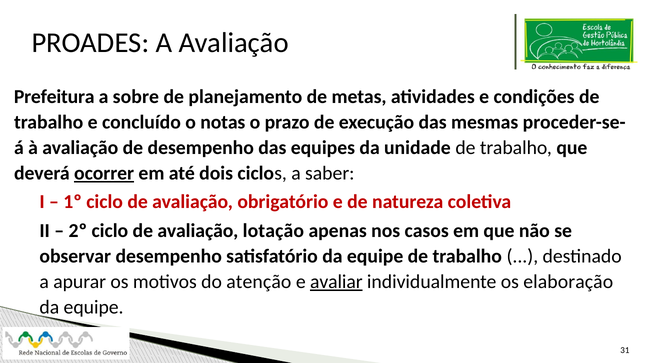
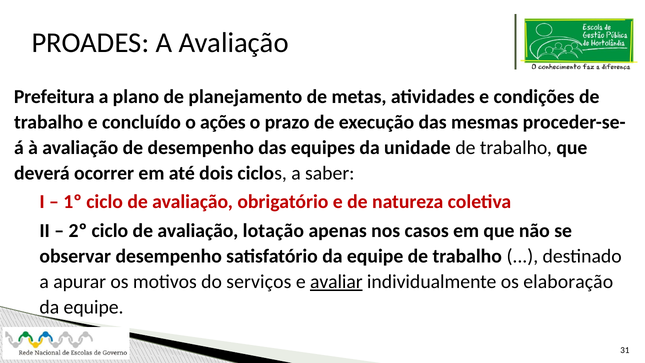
sobre: sobre -> plano
notas: notas -> ações
ocorrer underline: present -> none
atenção: atenção -> serviços
